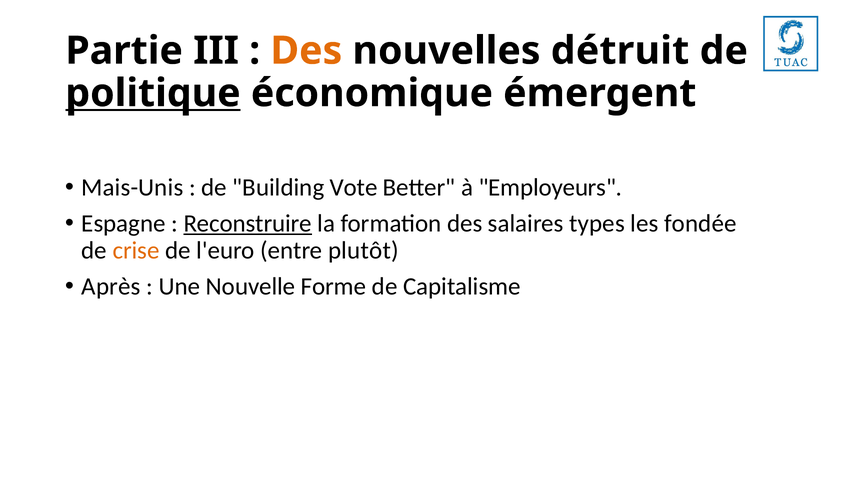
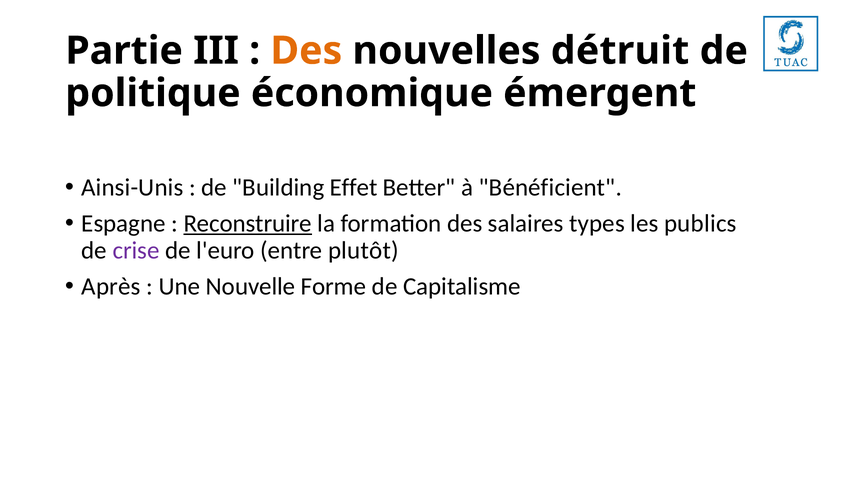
politique underline: present -> none
Mais-Unis: Mais-Unis -> Ainsi-Unis
Vote: Vote -> Effet
Employeurs: Employeurs -> Bénéficient
fondée: fondée -> publics
crise colour: orange -> purple
